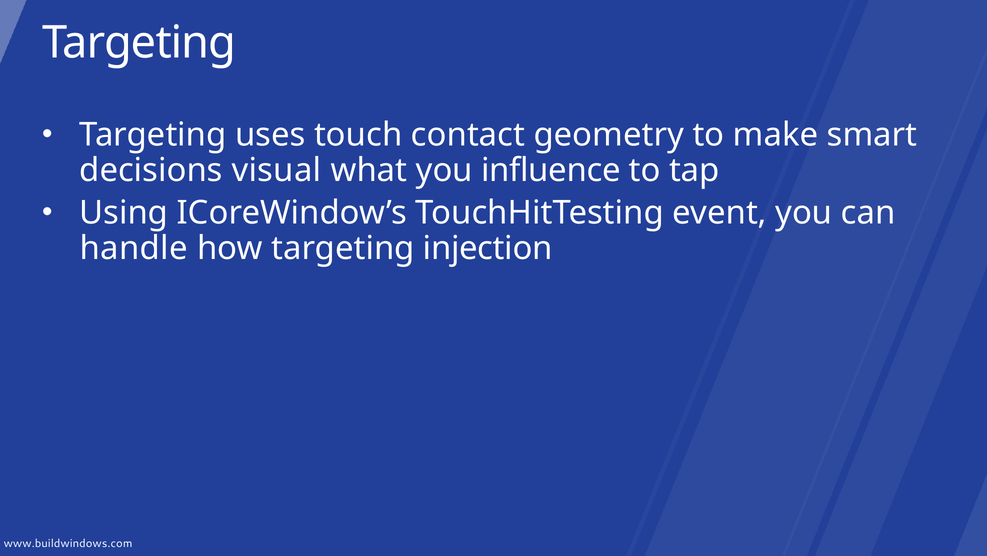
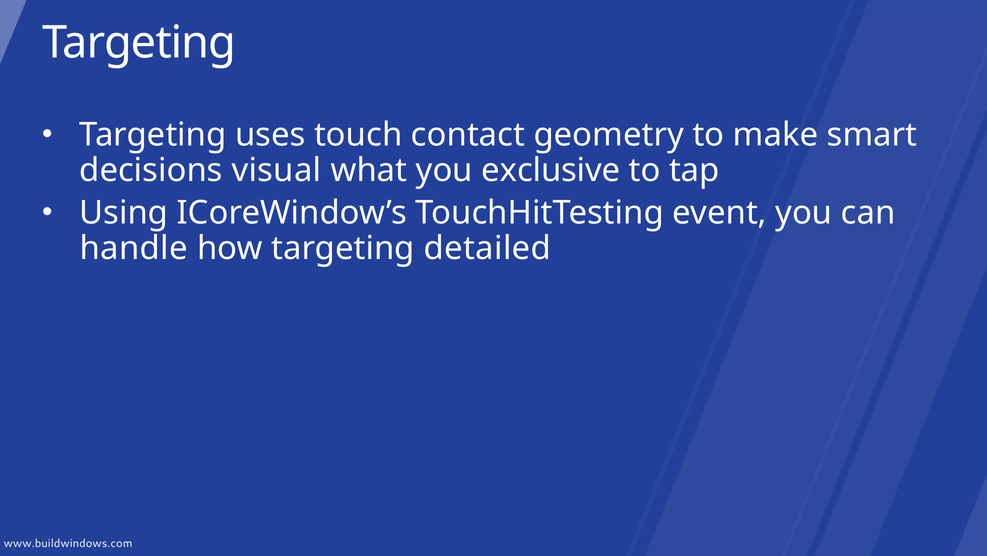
influence: influence -> exclusive
injection: injection -> detailed
